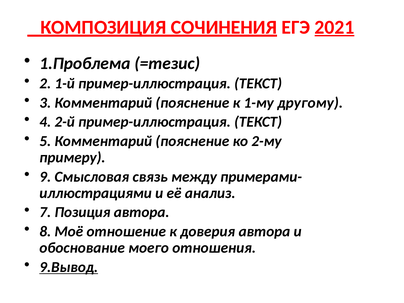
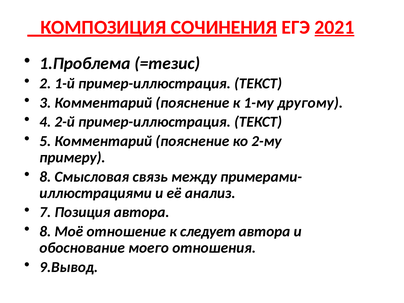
9 at (45, 177): 9 -> 8
доверия: доверия -> следует
9.Вывод underline: present -> none
